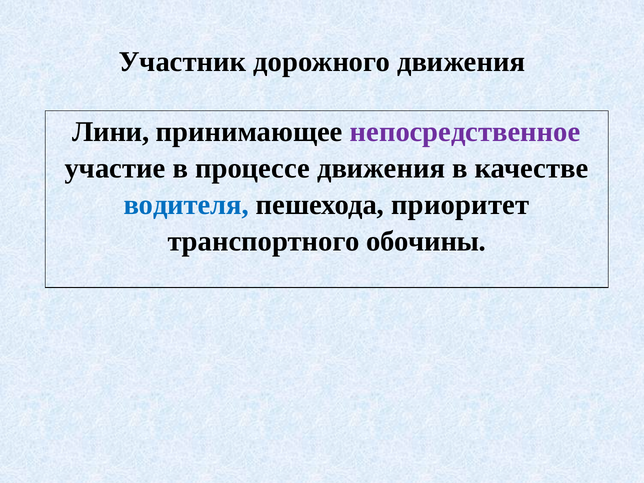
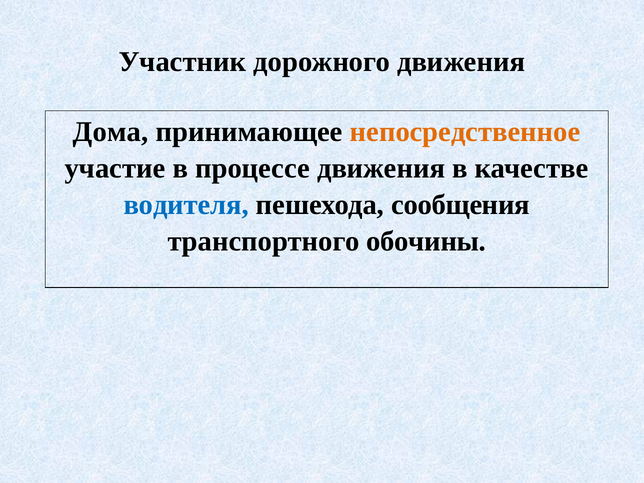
Лини: Лини -> Дома
непосредственное colour: purple -> orange
приоритет: приоритет -> сообщения
